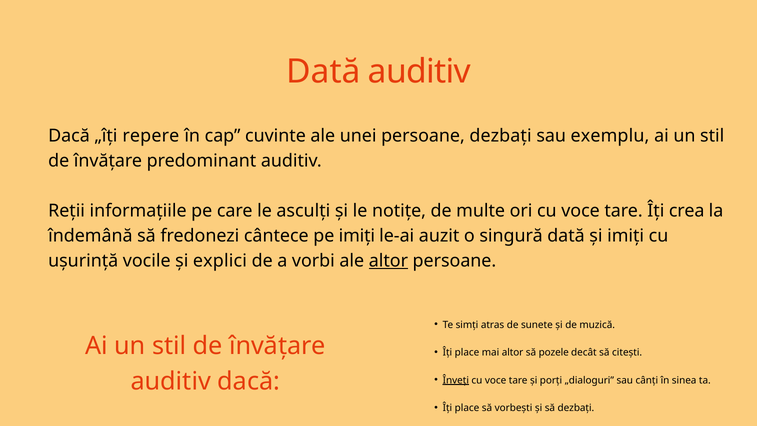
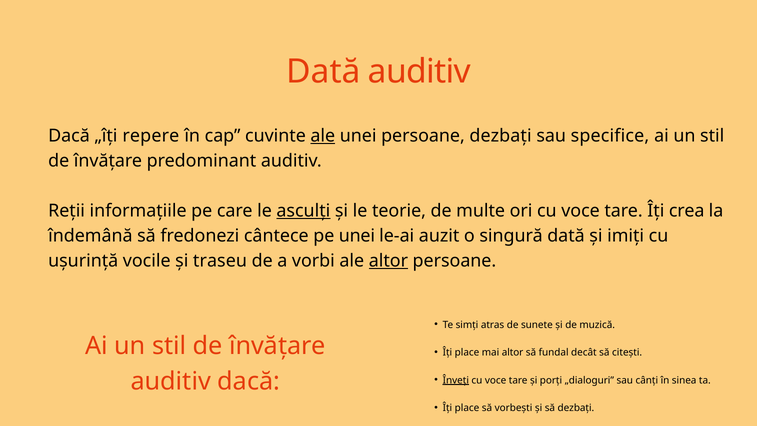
ale at (323, 136) underline: none -> present
exemplu: exemplu -> specifice
asculți underline: none -> present
notițe: notițe -> teorie
pe imiți: imiți -> unei
explici: explici -> traseu
pozele: pozele -> fundal
